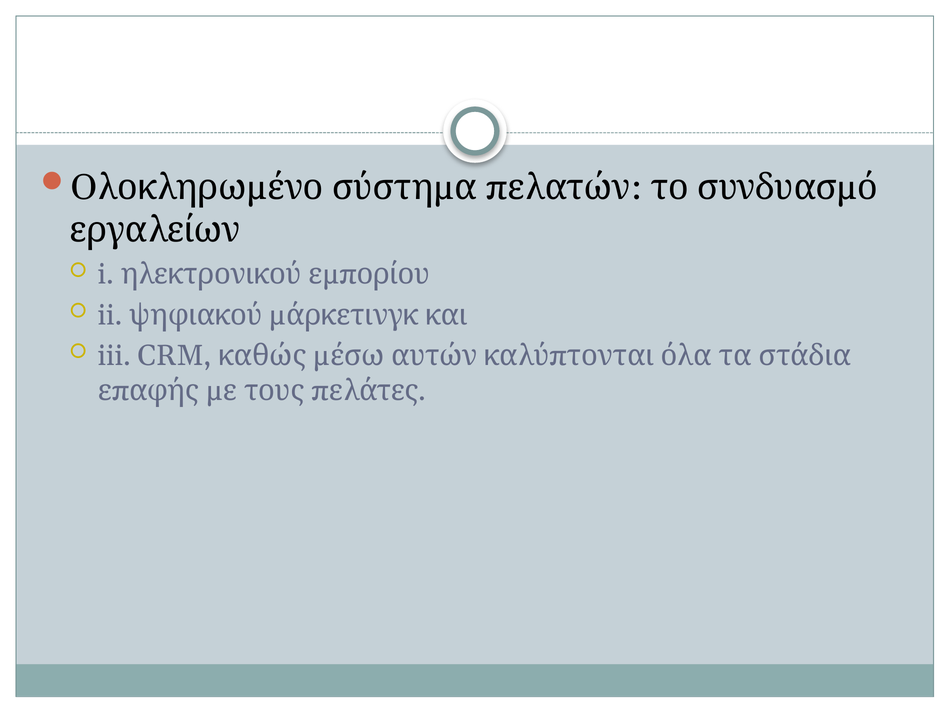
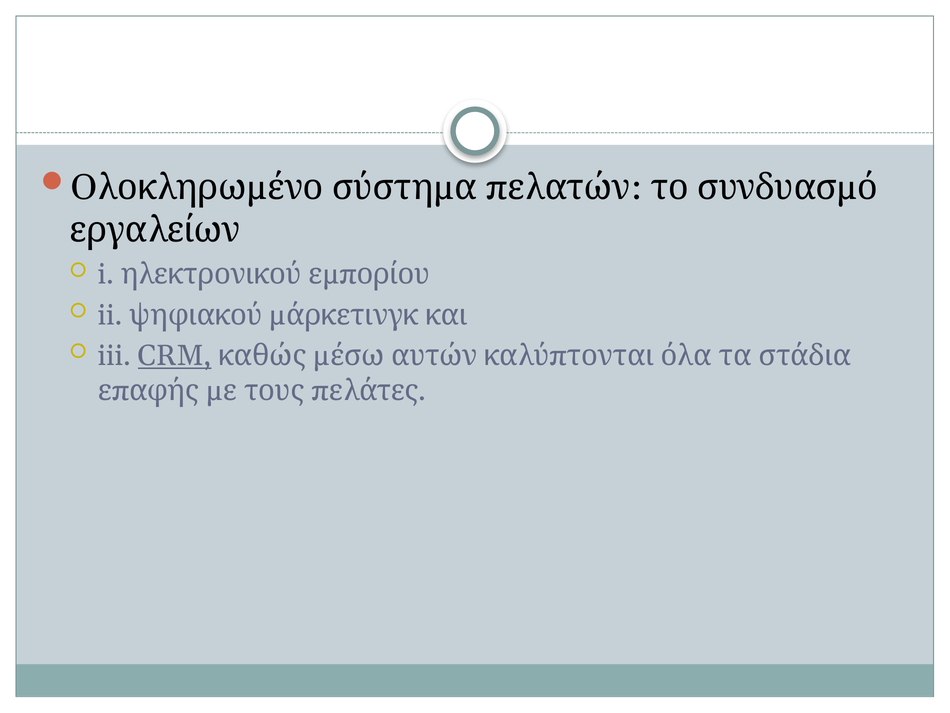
CRM underline: none -> present
